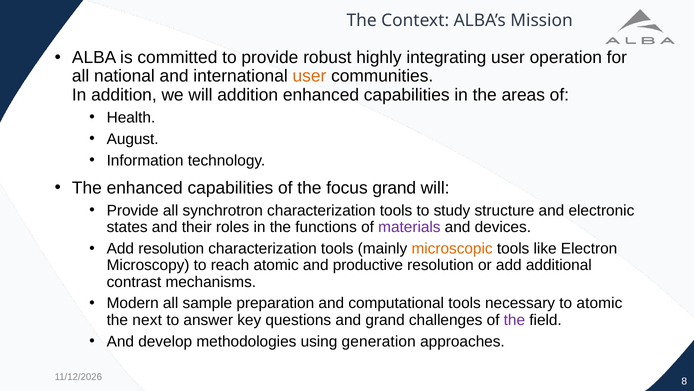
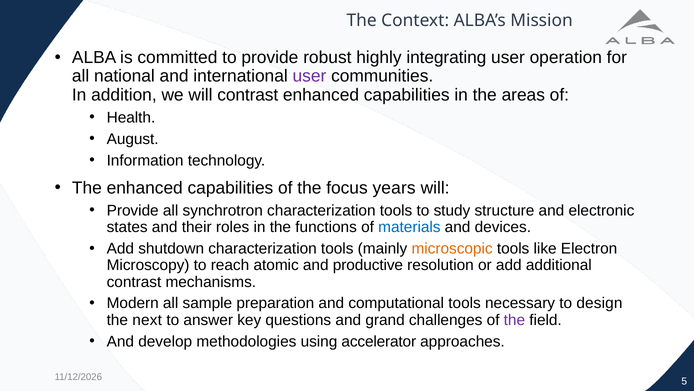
user at (309, 76) colour: orange -> purple
will addition: addition -> contrast
focus grand: grand -> years
materials colour: purple -> blue
Add resolution: resolution -> shutdown
to atomic: atomic -> design
generation: generation -> accelerator
8: 8 -> 5
